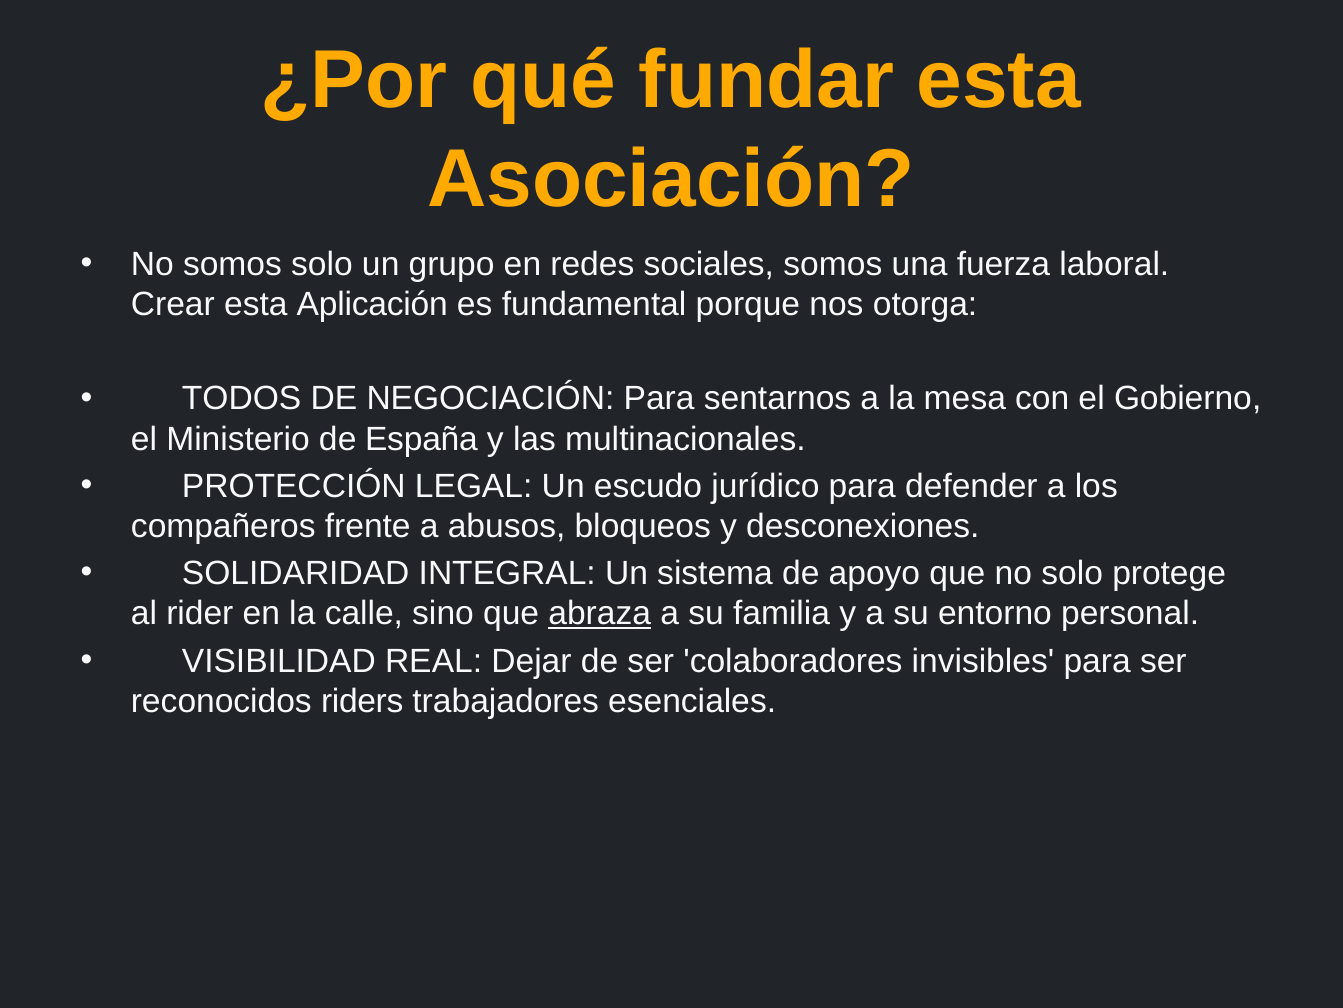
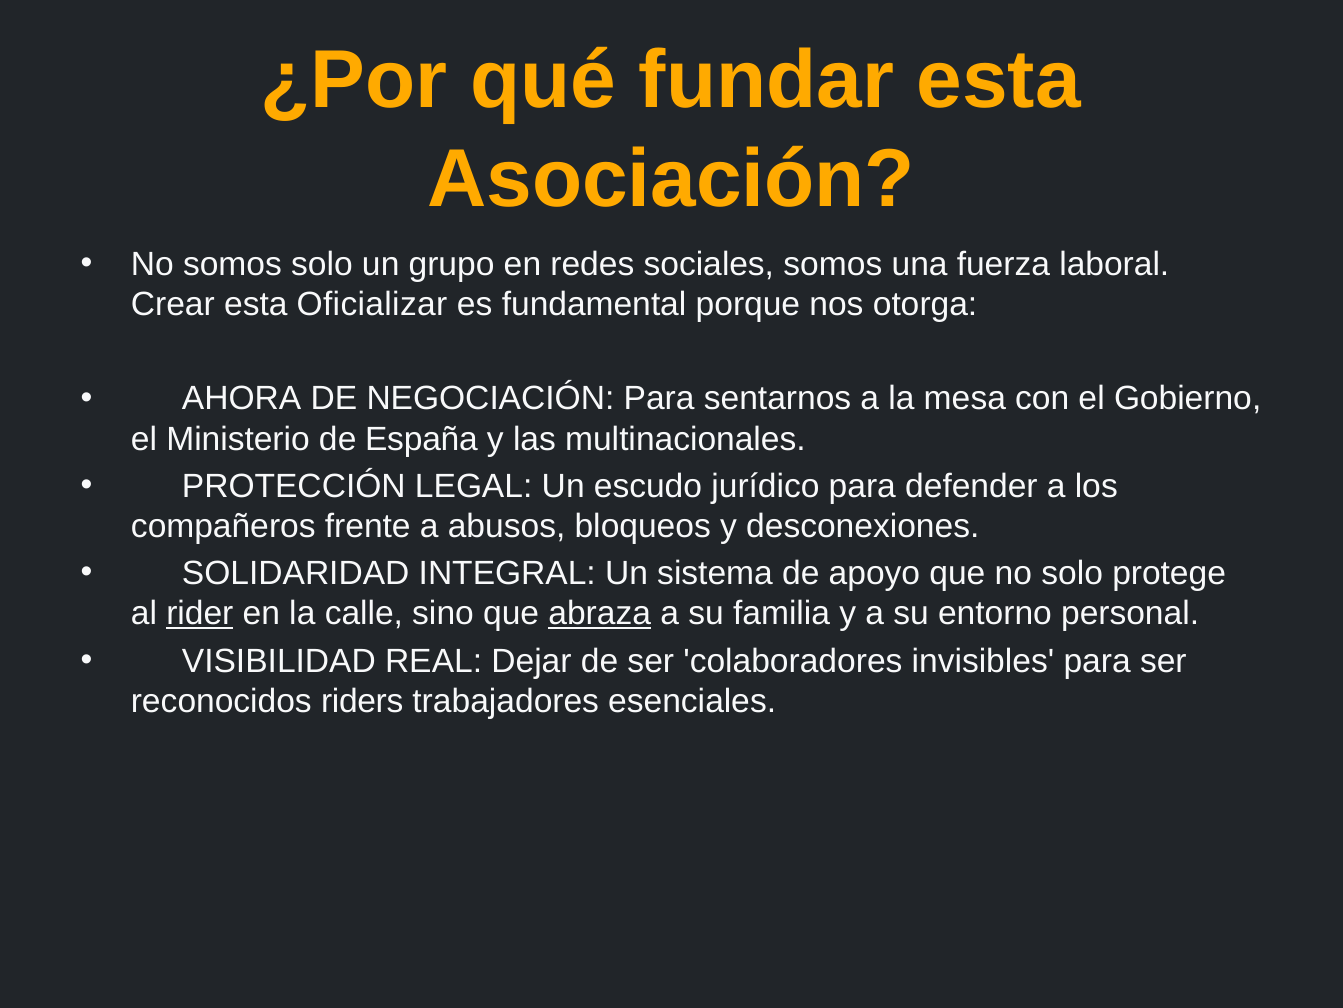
Aplicación: Aplicación -> Oficializar
TODOS: TODOS -> AHORA
rider underline: none -> present
